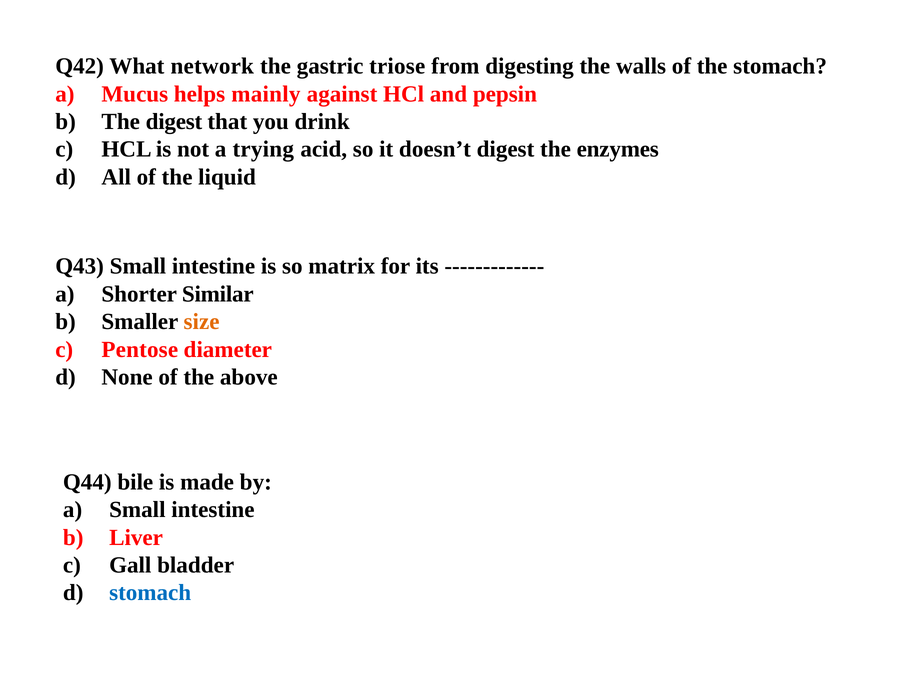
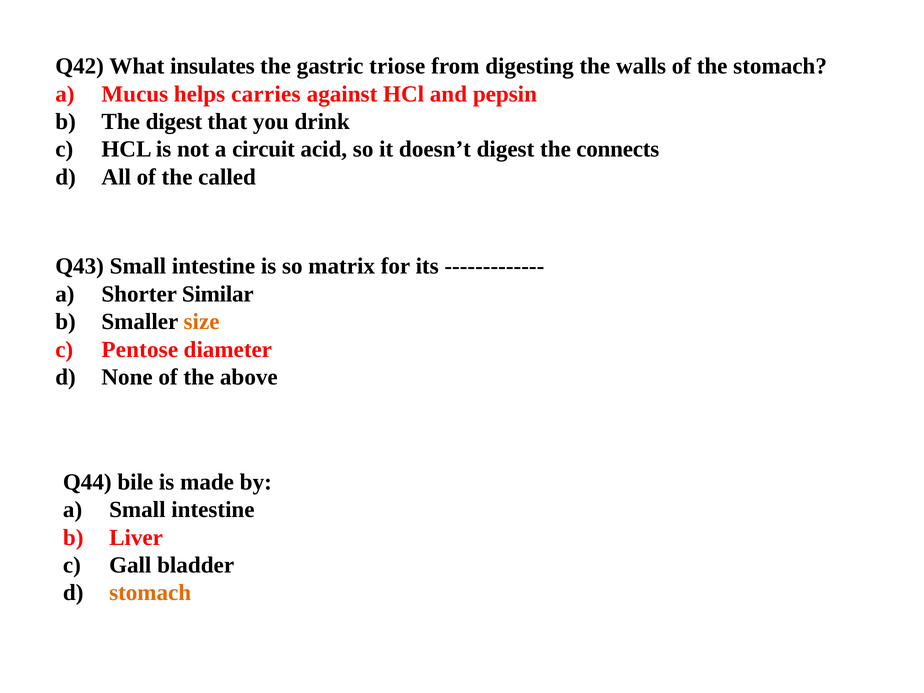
network: network -> insulates
mainly: mainly -> carries
trying: trying -> circuit
enzymes: enzymes -> connects
liquid: liquid -> called
stomach at (150, 593) colour: blue -> orange
